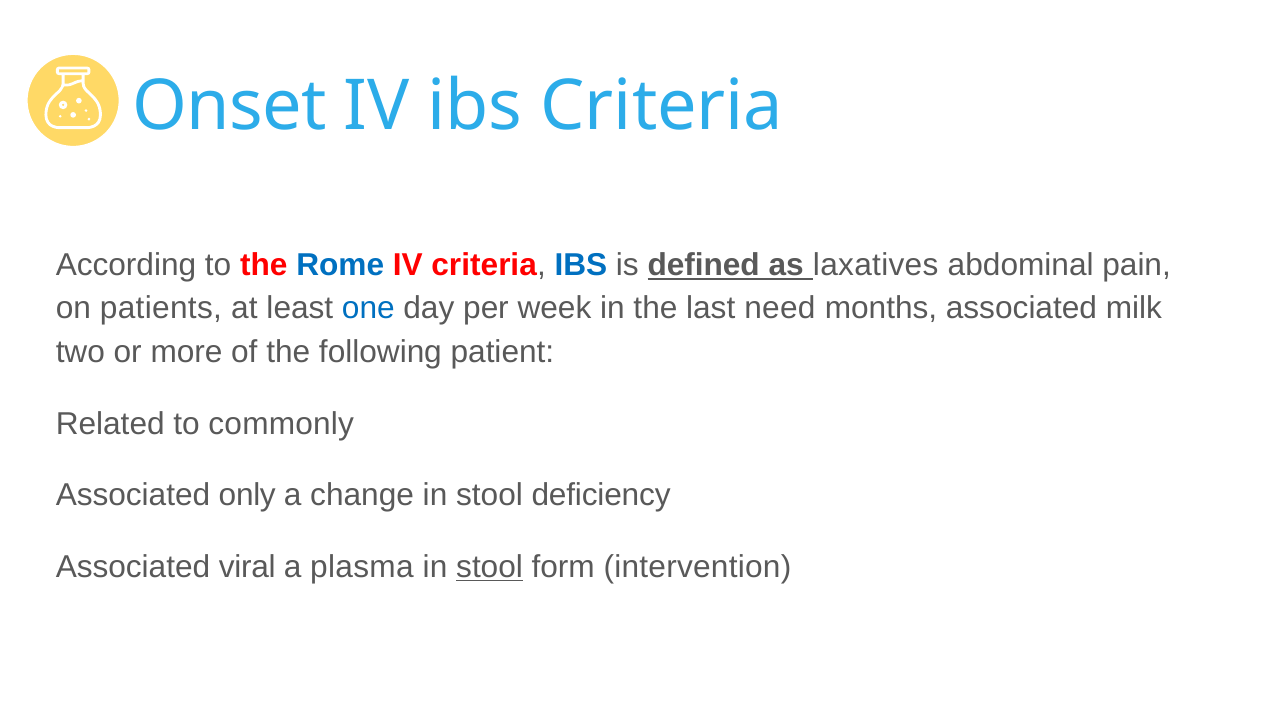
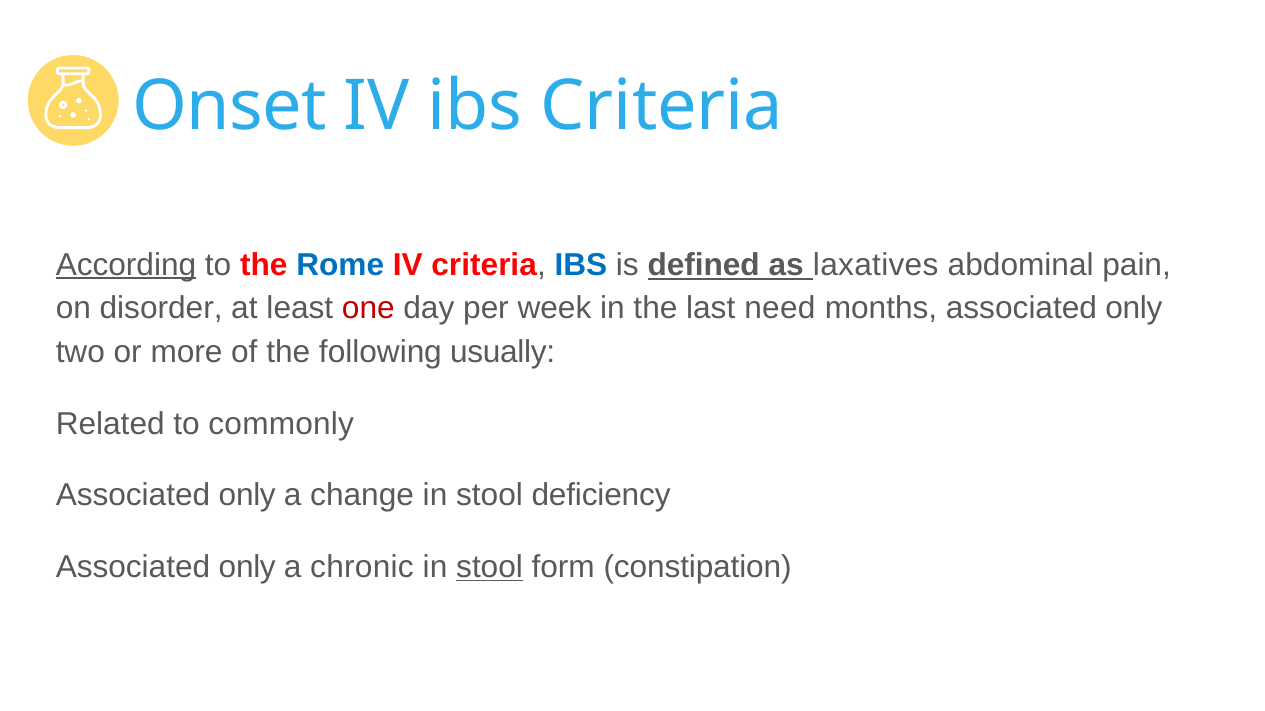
According underline: none -> present
patients: patients -> disorder
one colour: blue -> red
months associated milk: milk -> only
patient: patient -> usually
viral at (247, 567): viral -> only
plasma: plasma -> chronic
intervention: intervention -> constipation
